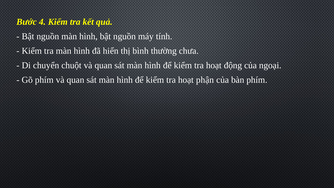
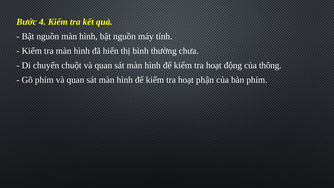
ngoại: ngoại -> thông
